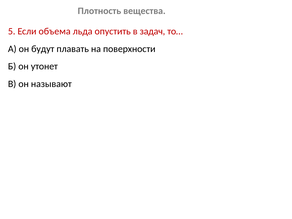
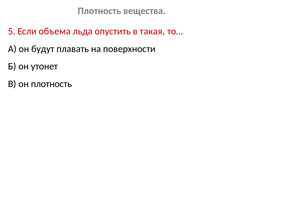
задач: задач -> такая
он называют: называют -> плотность
